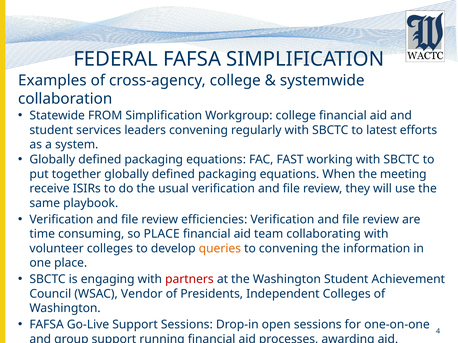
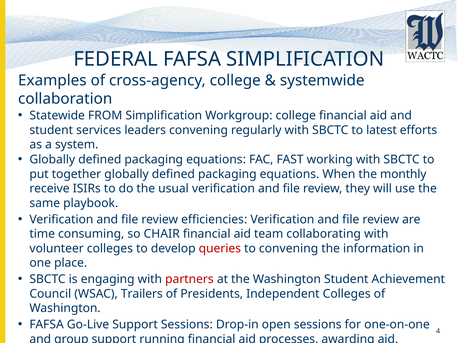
meeting: meeting -> monthly
so PLACE: PLACE -> CHAIR
queries colour: orange -> red
WSAC Vendor: Vendor -> Trailers
